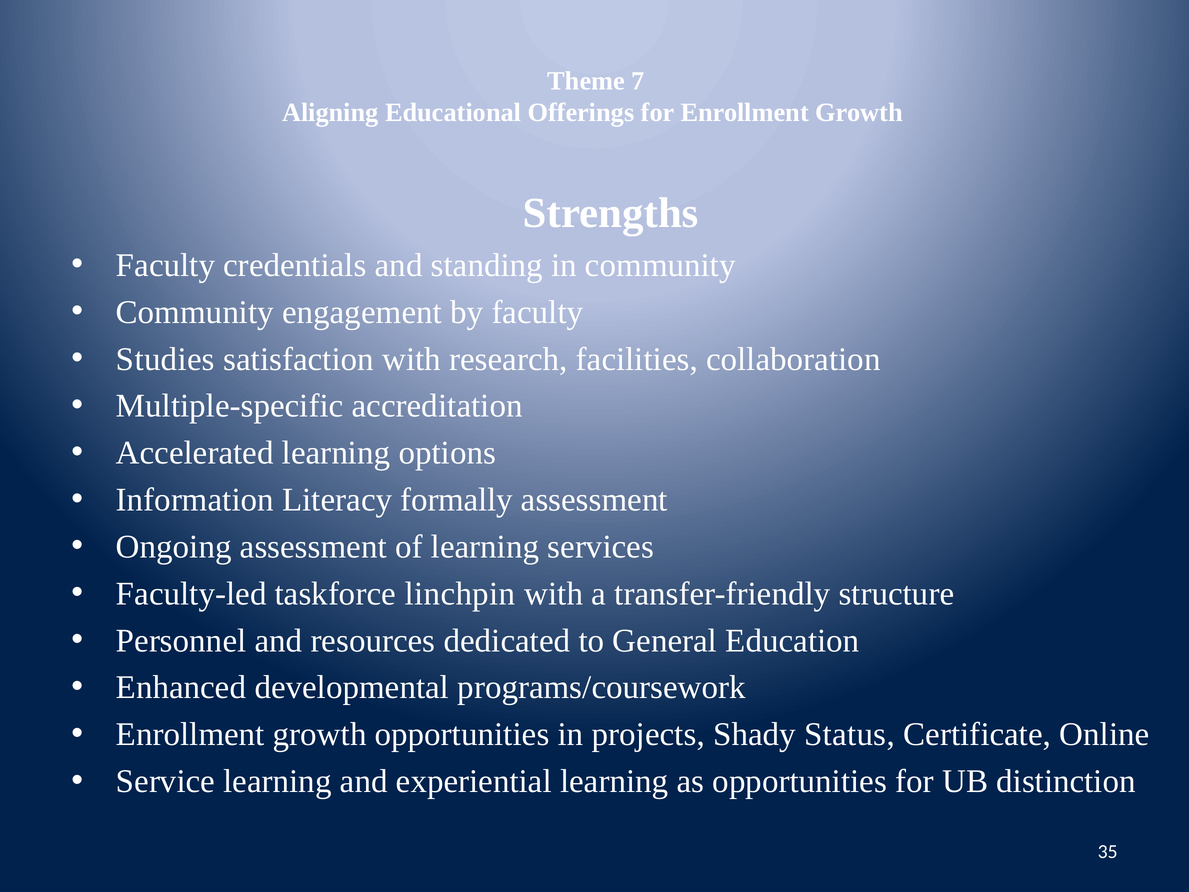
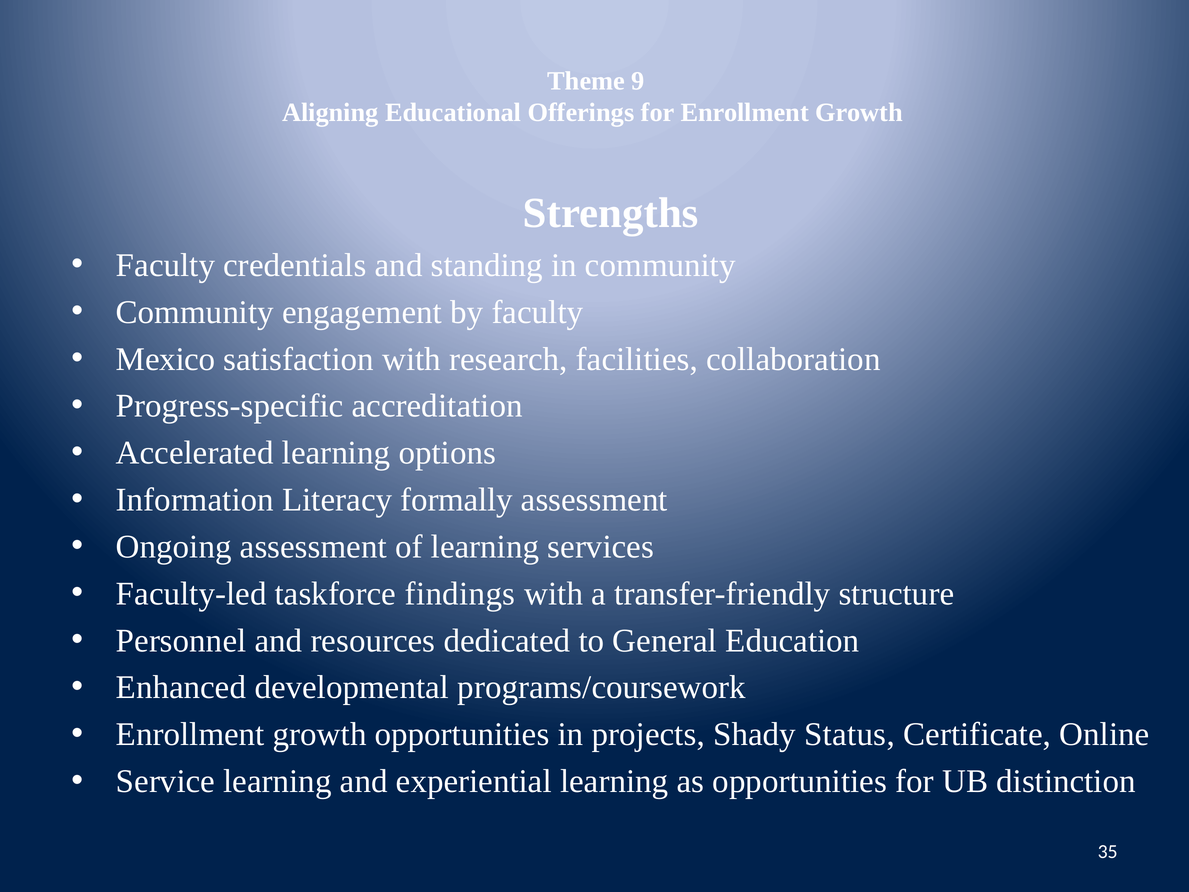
7: 7 -> 9
Studies: Studies -> Mexico
Multiple-specific: Multiple-specific -> Progress-specific
linchpin: linchpin -> findings
